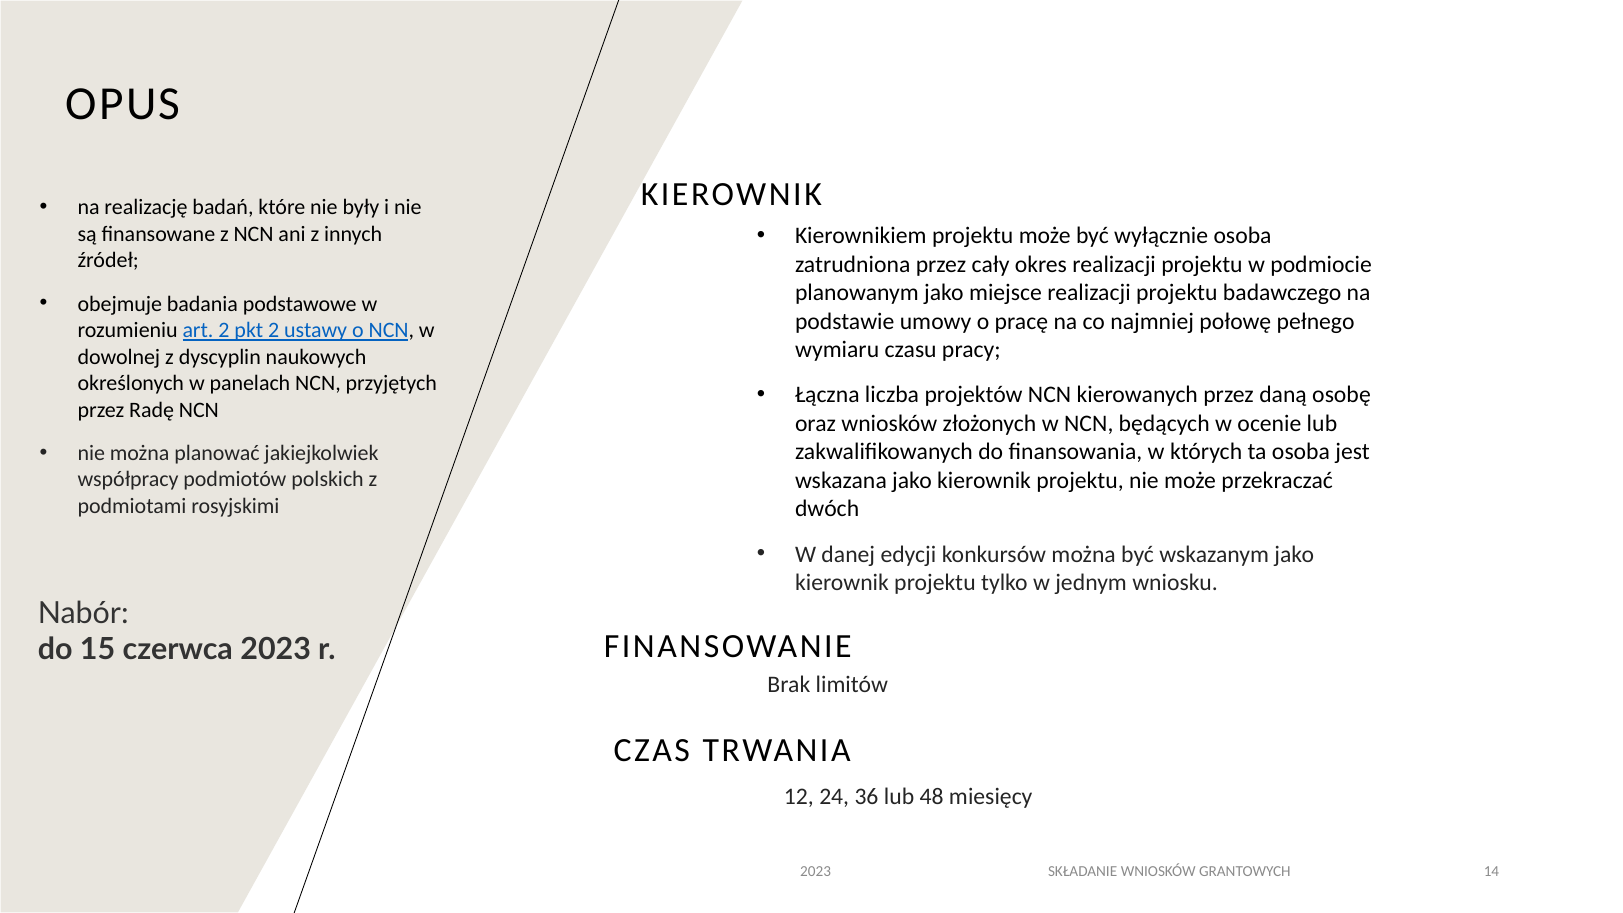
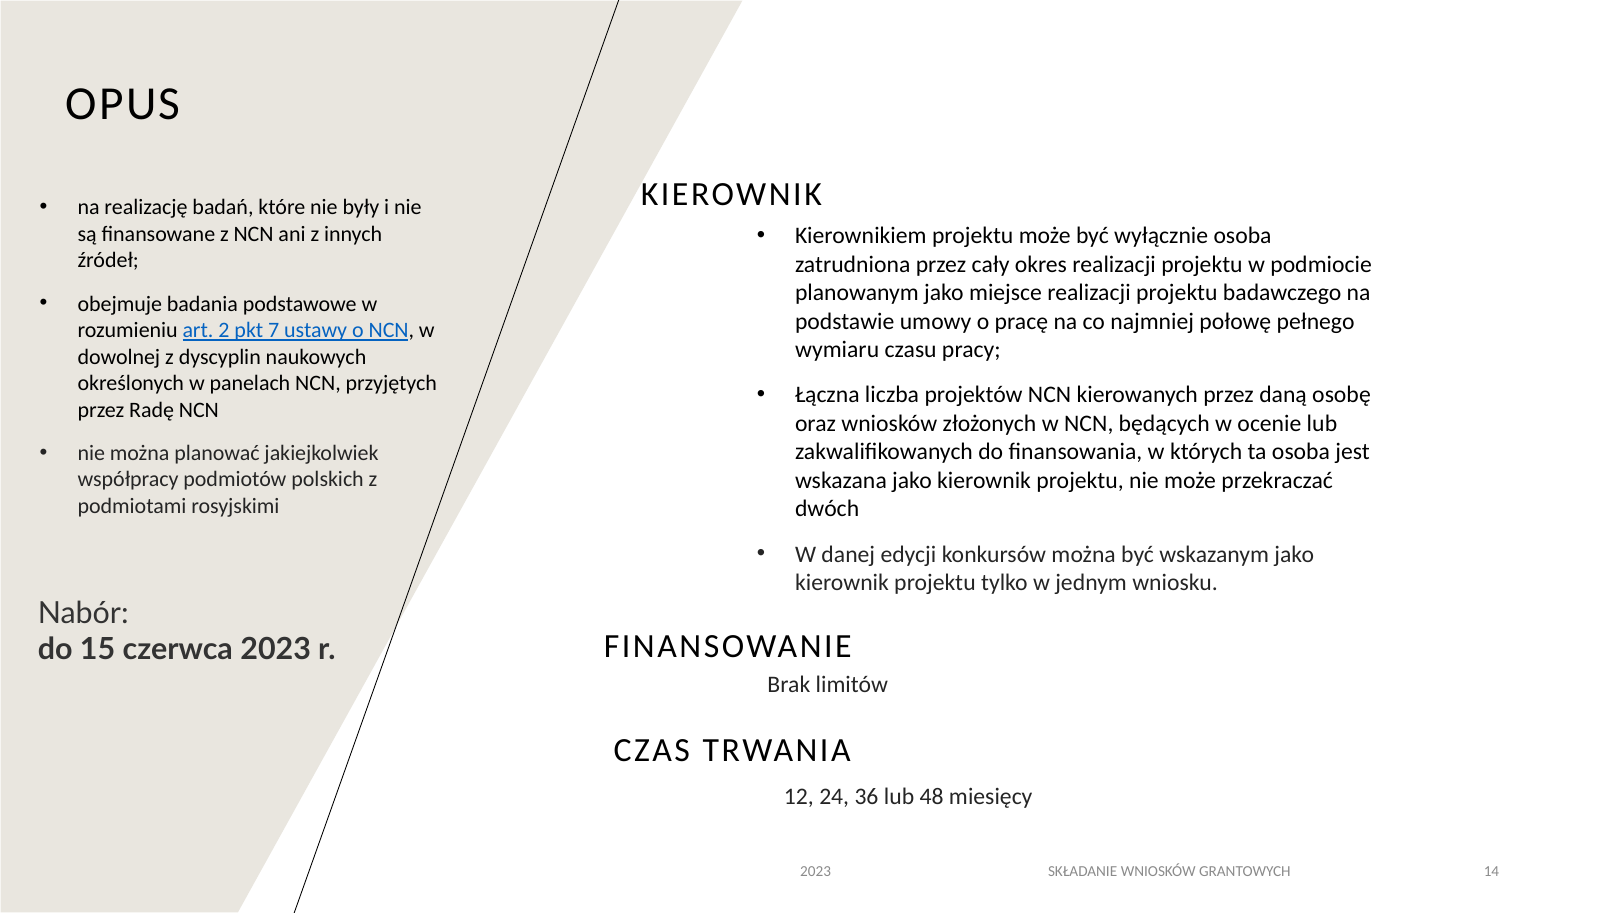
pkt 2: 2 -> 7
